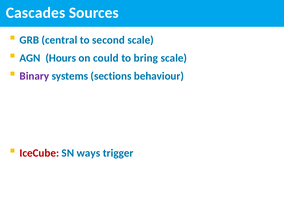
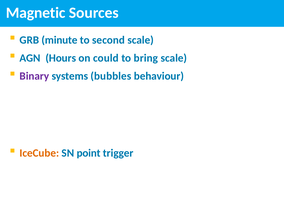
Cascades: Cascades -> Magnetic
central: central -> minute
sections: sections -> bubbles
IceCube colour: red -> orange
ways: ways -> point
